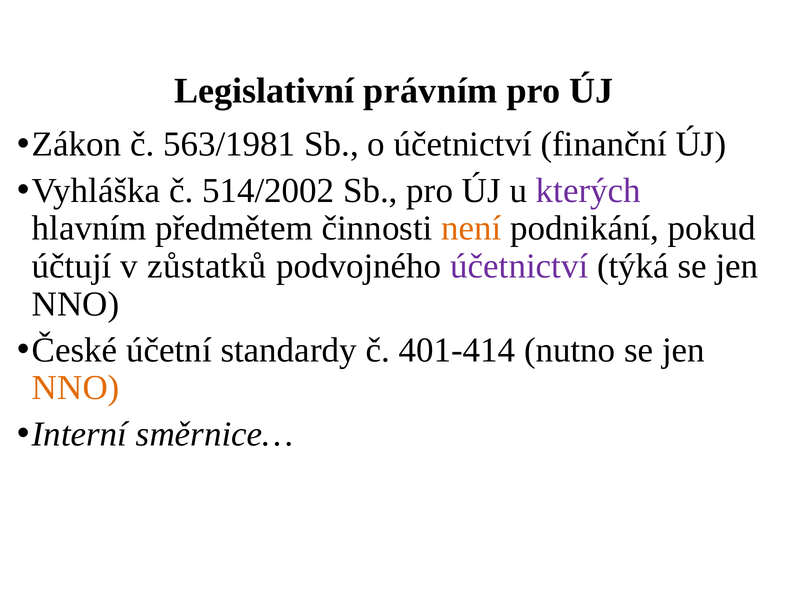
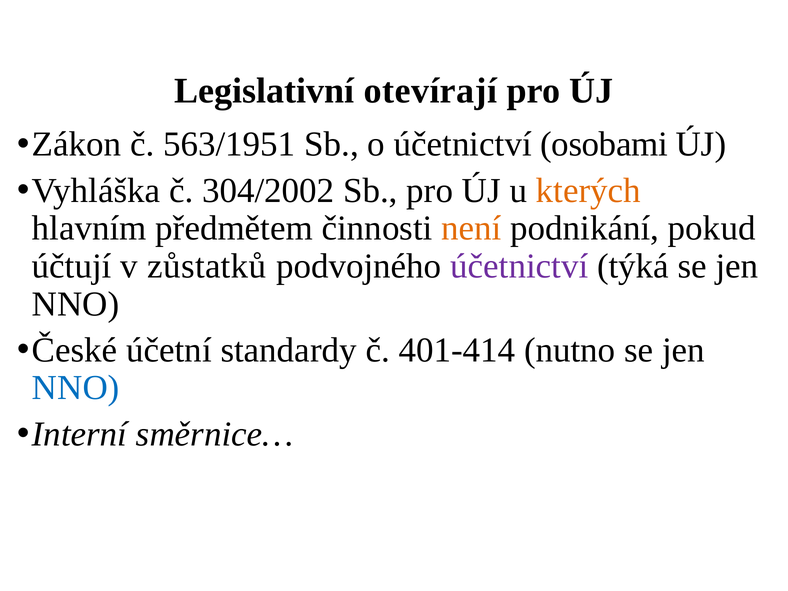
právním: právním -> otevírají
563/1981: 563/1981 -> 563/1951
finanční: finanční -> osobami
514/2002: 514/2002 -> 304/2002
kterých colour: purple -> orange
NNO at (76, 388) colour: orange -> blue
